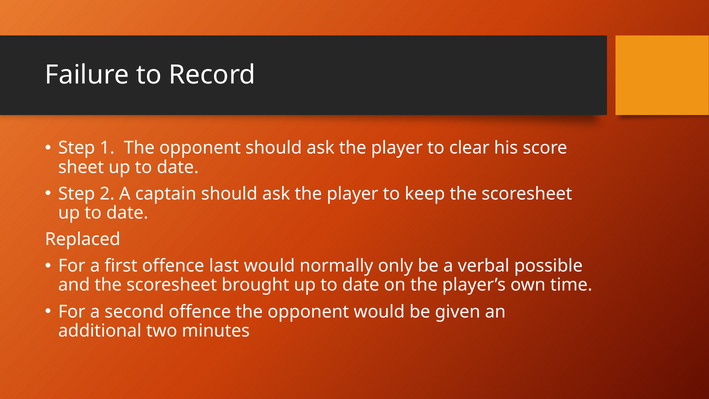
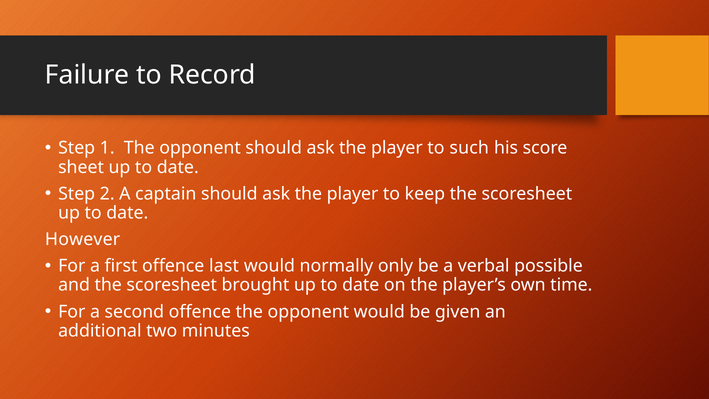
clear: clear -> such
Replaced: Replaced -> However
